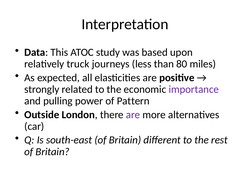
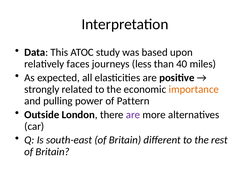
truck: truck -> faces
80: 80 -> 40
importance colour: purple -> orange
